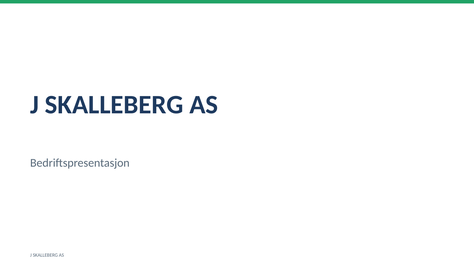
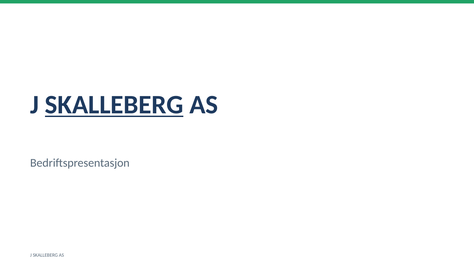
SKALLEBERG at (114, 105) underline: none -> present
